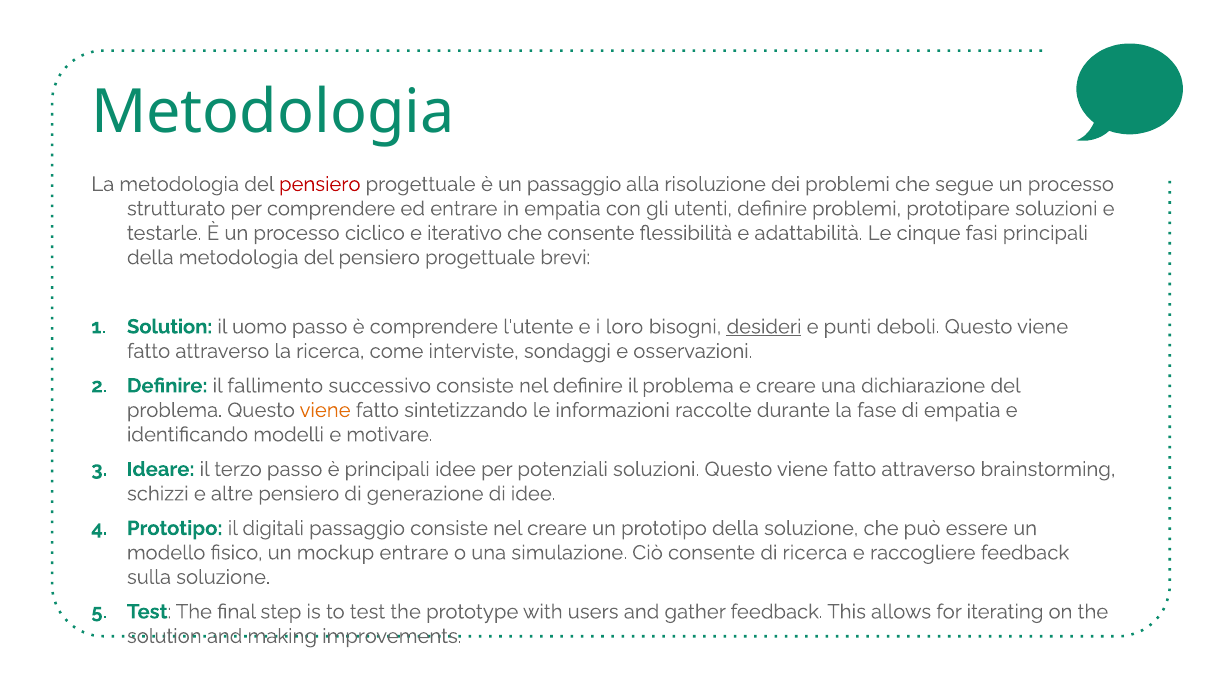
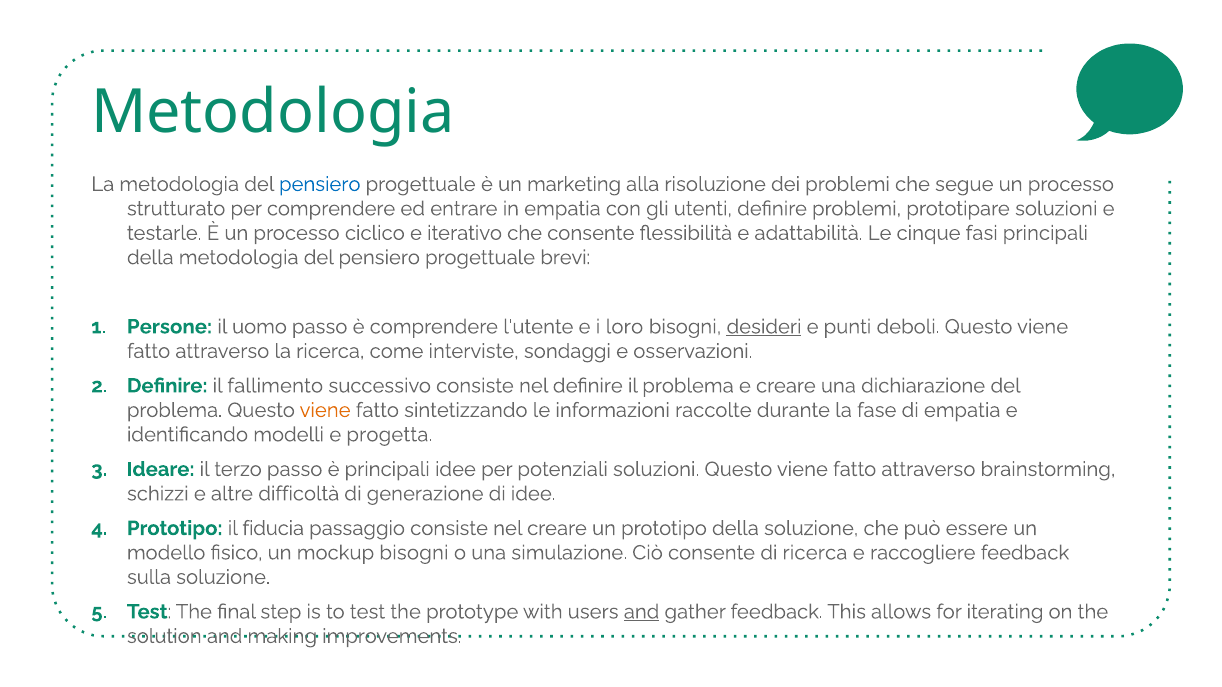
pensiero at (320, 184) colour: red -> blue
un passaggio: passaggio -> marketing
Solution at (170, 327): Solution -> Persone
motivare: motivare -> progetta
altre pensiero: pensiero -> difficoltà
digitali: digitali -> fiducia
mockup entrare: entrare -> bisogni
and at (642, 612) underline: none -> present
